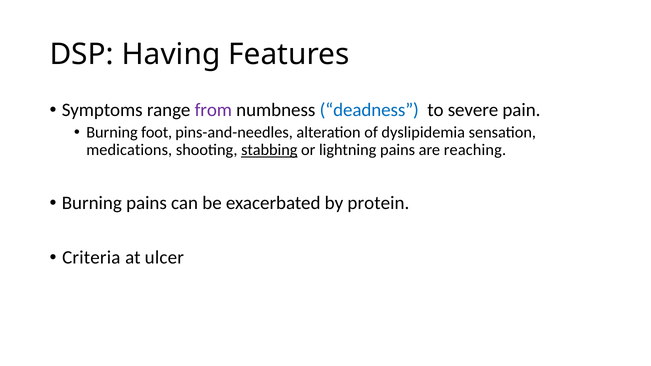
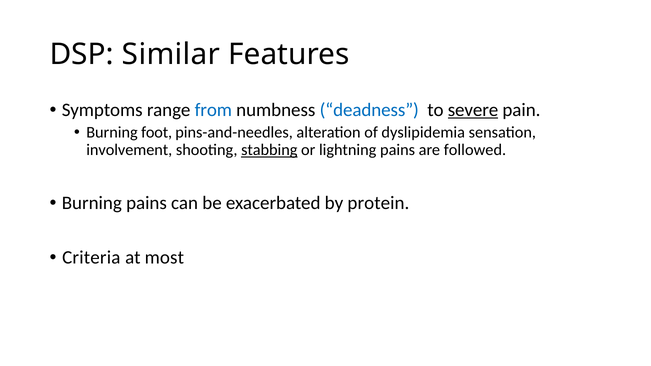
Having: Having -> Similar
from colour: purple -> blue
severe underline: none -> present
medications: medications -> involvement
reaching: reaching -> followed
ulcer: ulcer -> most
